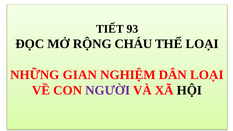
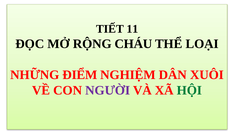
93: 93 -> 11
GIAN: GIAN -> ĐIỂM
DÂN LOẠI: LOẠI -> XUÔI
HỘI colour: black -> green
